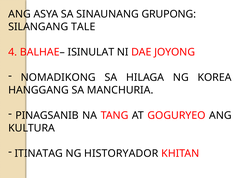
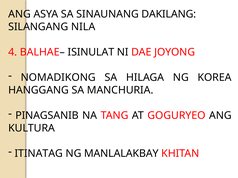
GRUPONG: GRUPONG -> DAKILANG
TALE: TALE -> NILA
HISTORYADOR: HISTORYADOR -> MANLALAKBAY
